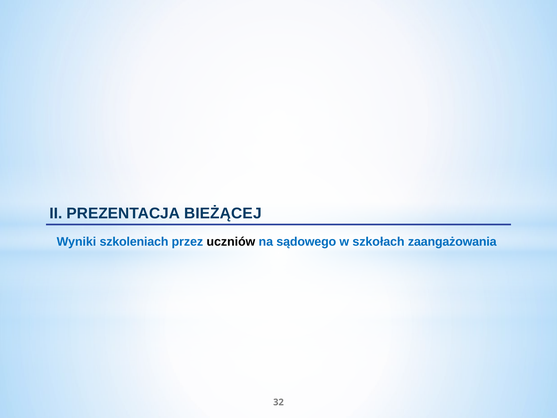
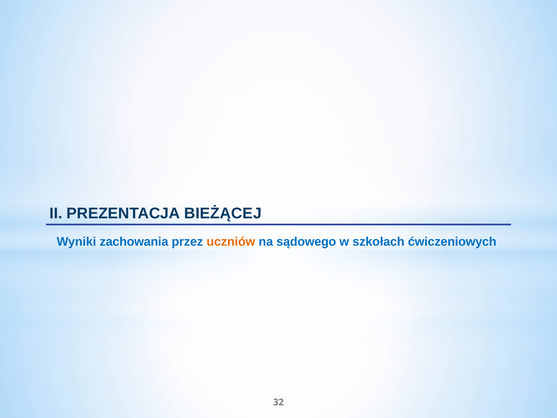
szkoleniach: szkoleniach -> zachowania
uczniów colour: black -> orange
zaangażowania: zaangażowania -> ćwiczeniowych
